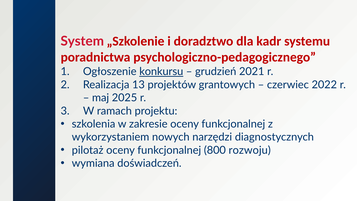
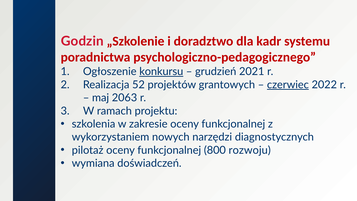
System: System -> Godzin
13: 13 -> 52
czerwiec underline: none -> present
2025: 2025 -> 2063
